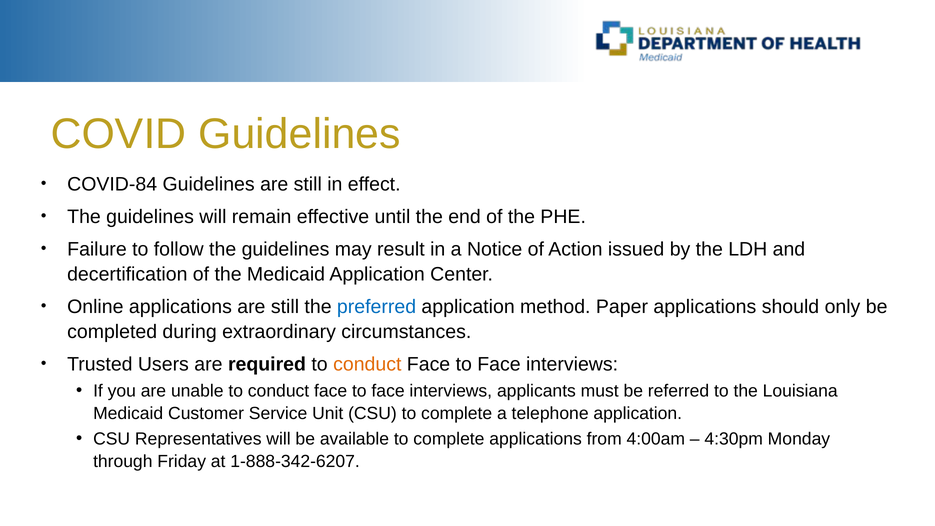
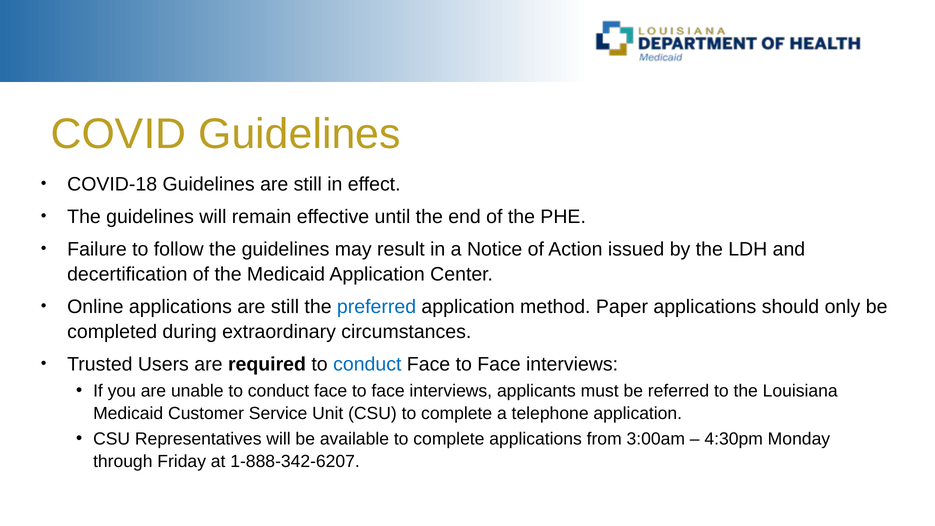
COVID-84: COVID-84 -> COVID-18
conduct at (367, 364) colour: orange -> blue
4:00am: 4:00am -> 3:00am
